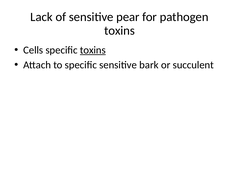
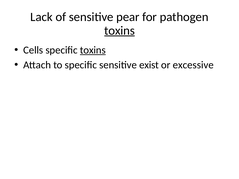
toxins at (120, 31) underline: none -> present
bark: bark -> exist
succulent: succulent -> excessive
